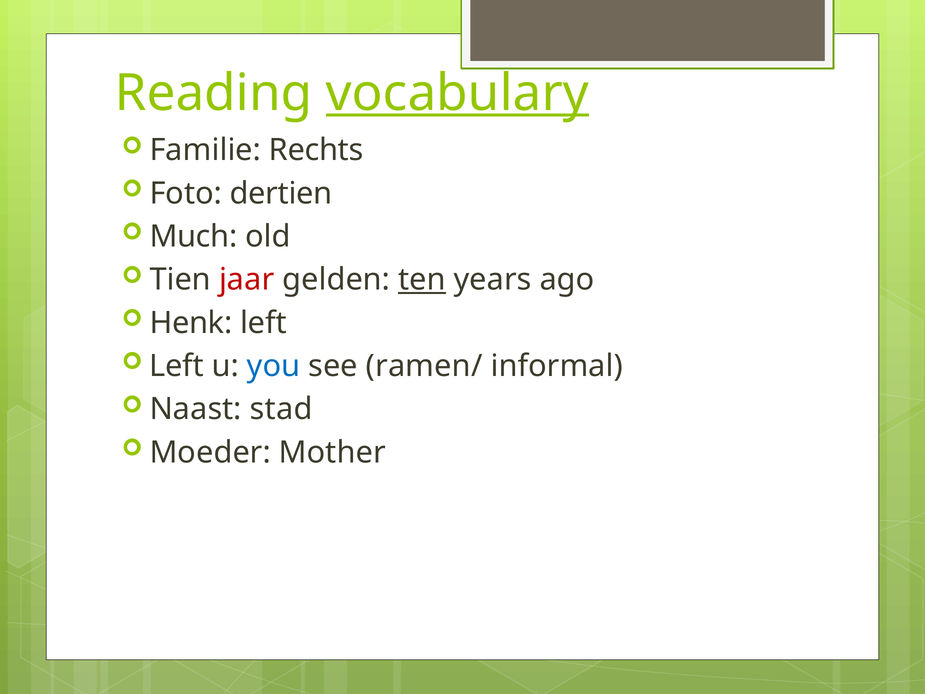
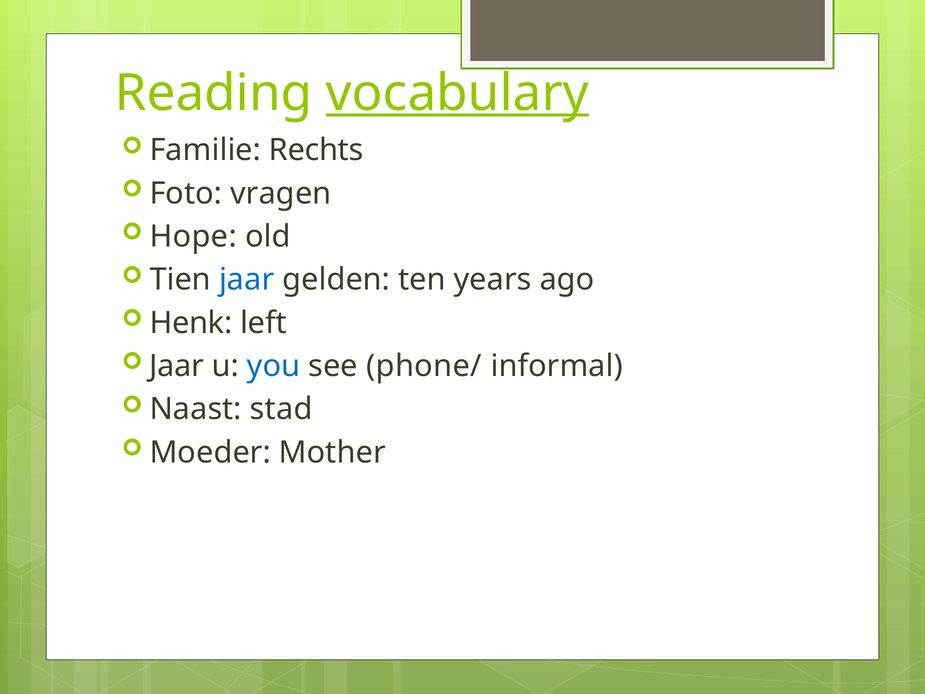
dertien: dertien -> vragen
Much: Much -> Hope
jaar at (247, 280) colour: red -> blue
ten underline: present -> none
Left at (177, 366): Left -> Jaar
ramen/: ramen/ -> phone/
